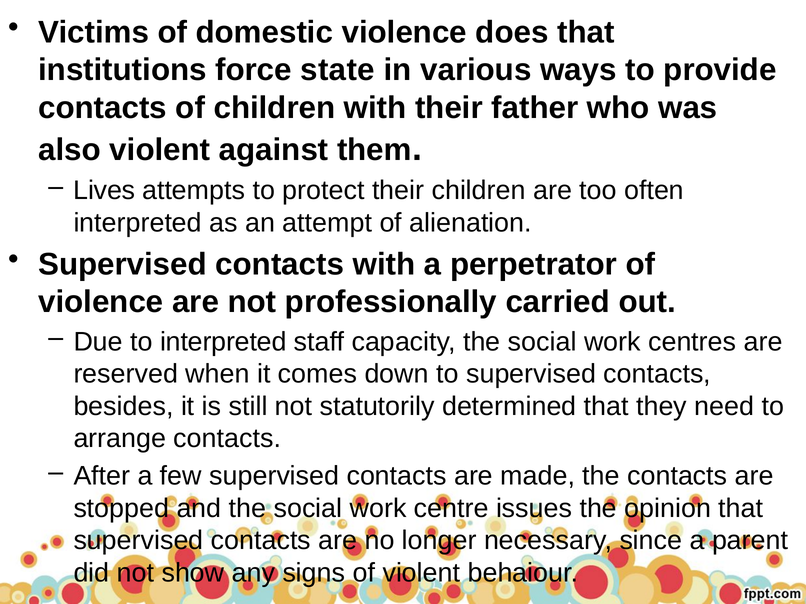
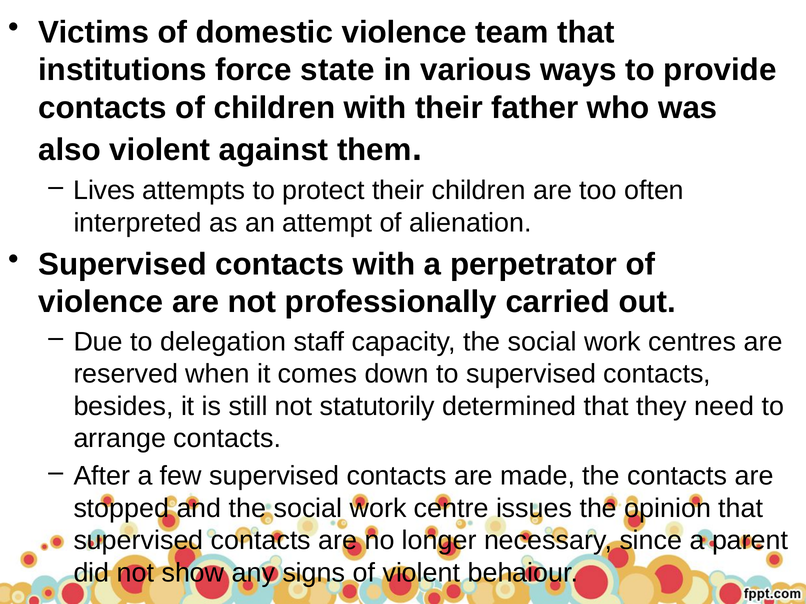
does: does -> team
to interpreted: interpreted -> delegation
